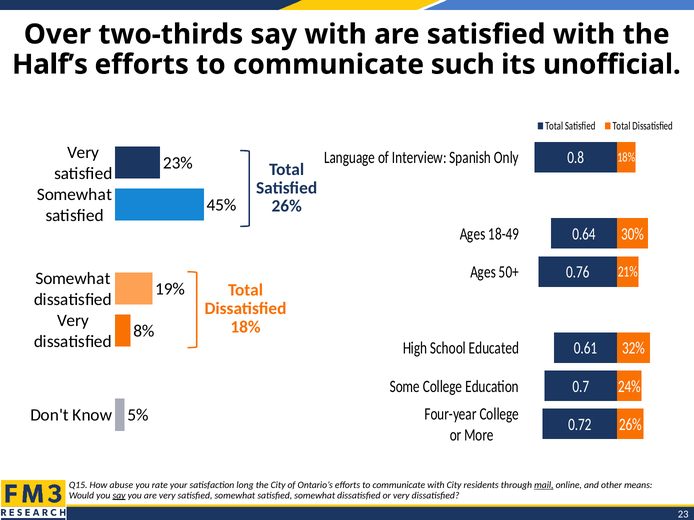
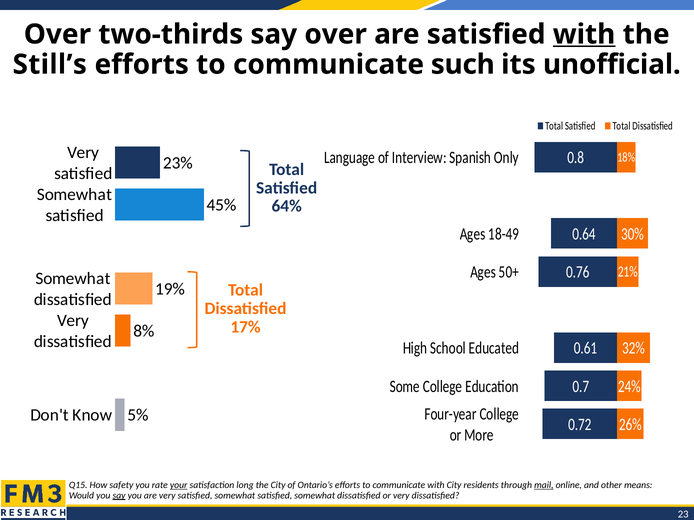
say with: with -> over
with at (584, 34) underline: none -> present
Half’s: Half’s -> Still’s
26% at (287, 206): 26% -> 64%
18% at (246, 327): 18% -> 17%
abuse: abuse -> safety
your underline: none -> present
